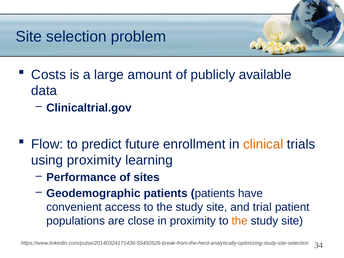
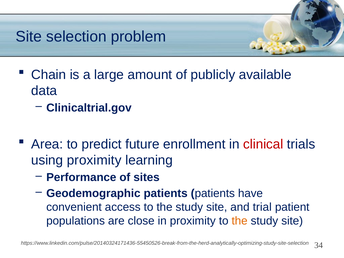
Costs: Costs -> Chain
Flow: Flow -> Area
clinical colour: orange -> red
